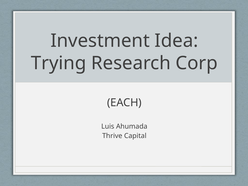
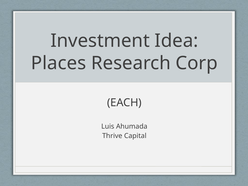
Trying: Trying -> Places
